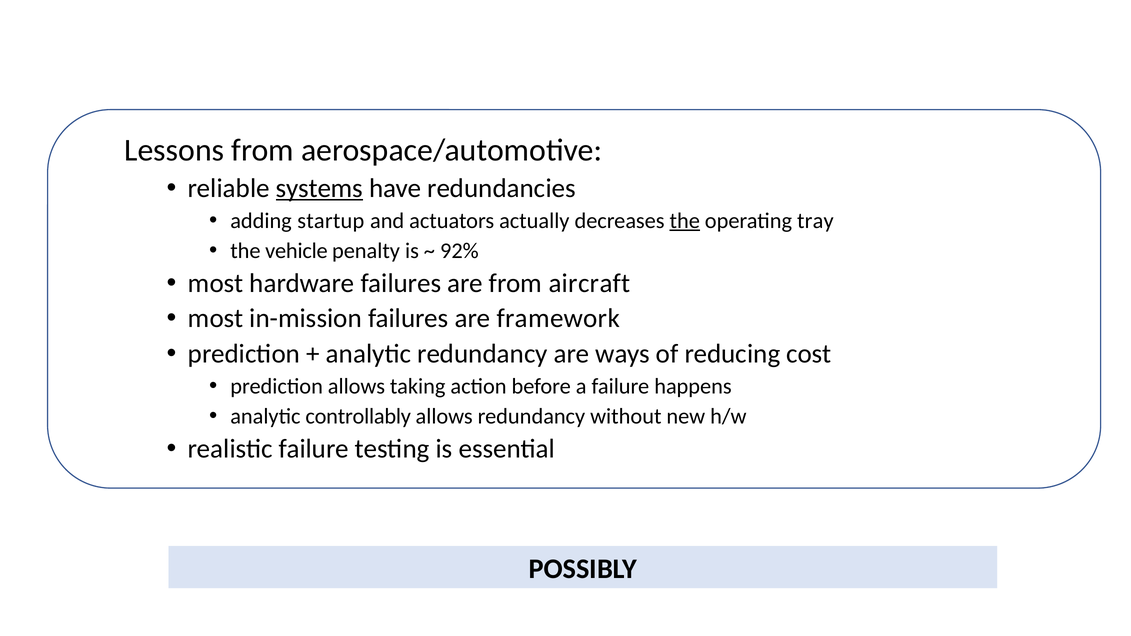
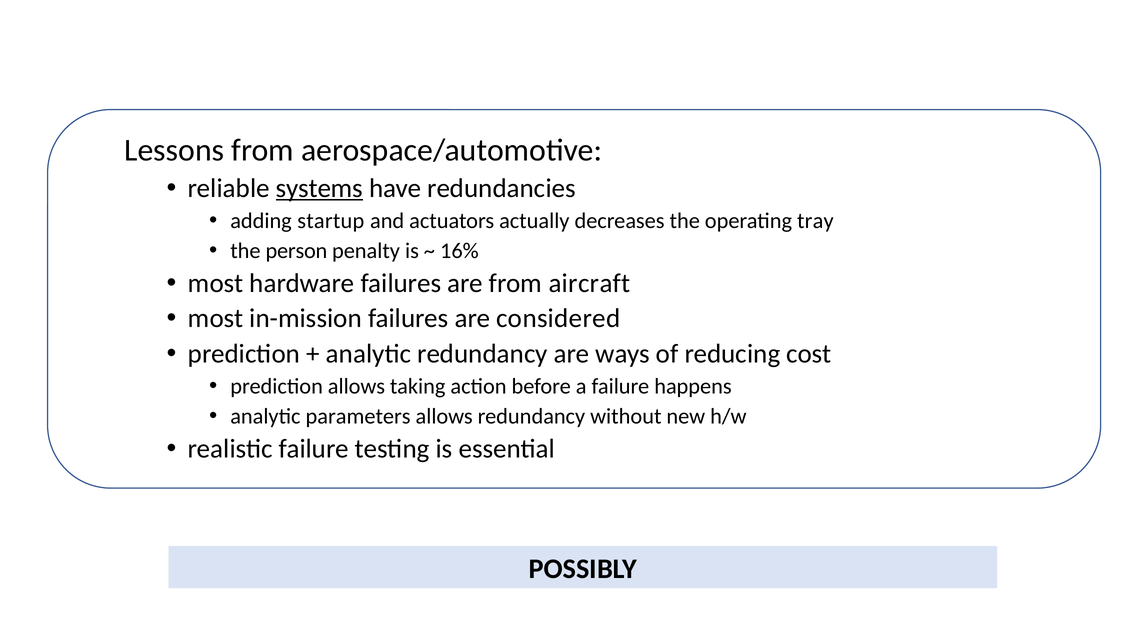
the at (685, 221) underline: present -> none
vehicle: vehicle -> person
92%: 92% -> 16%
framework: framework -> considered
controllably: controllably -> parameters
